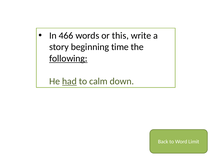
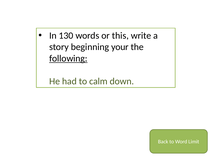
466: 466 -> 130
time: time -> your
had underline: present -> none
